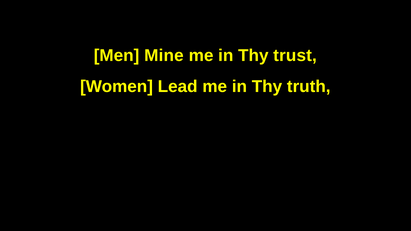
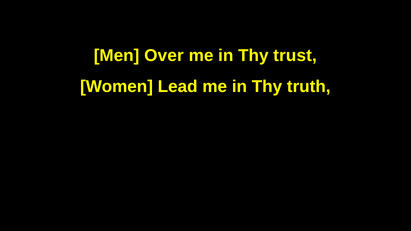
Mine: Mine -> Over
